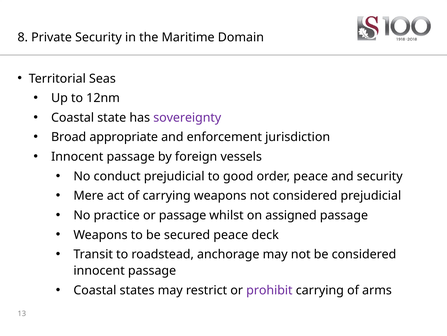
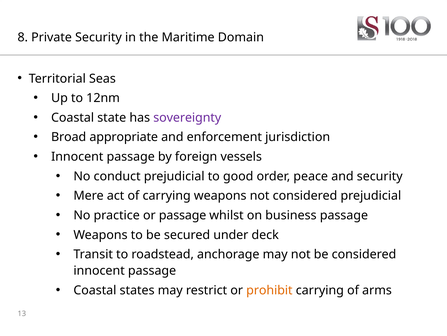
assigned: assigned -> business
secured peace: peace -> under
prohibit colour: purple -> orange
